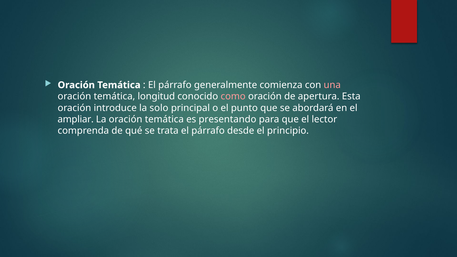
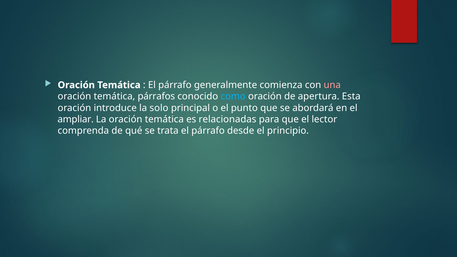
longitud: longitud -> párrafos
como colour: pink -> light blue
presentando: presentando -> relacionadas
